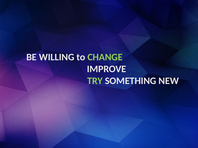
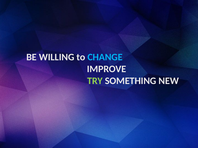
CHANGE colour: light green -> light blue
